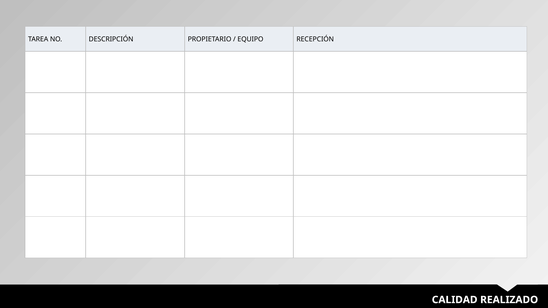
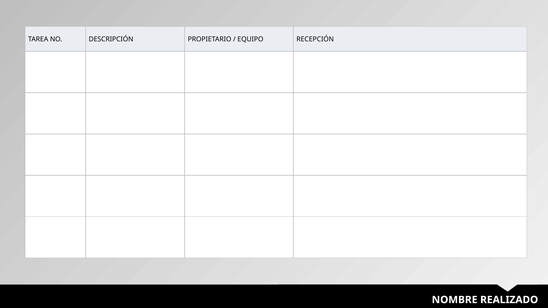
CALIDAD: CALIDAD -> NOMBRE
